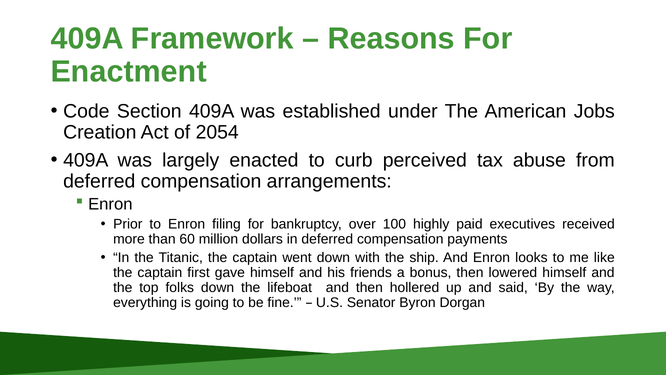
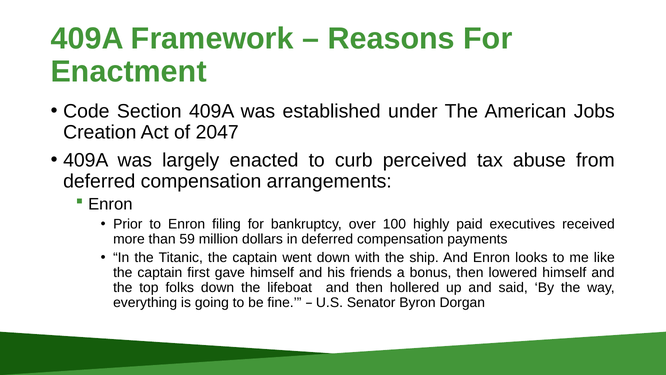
2054: 2054 -> 2047
60: 60 -> 59
